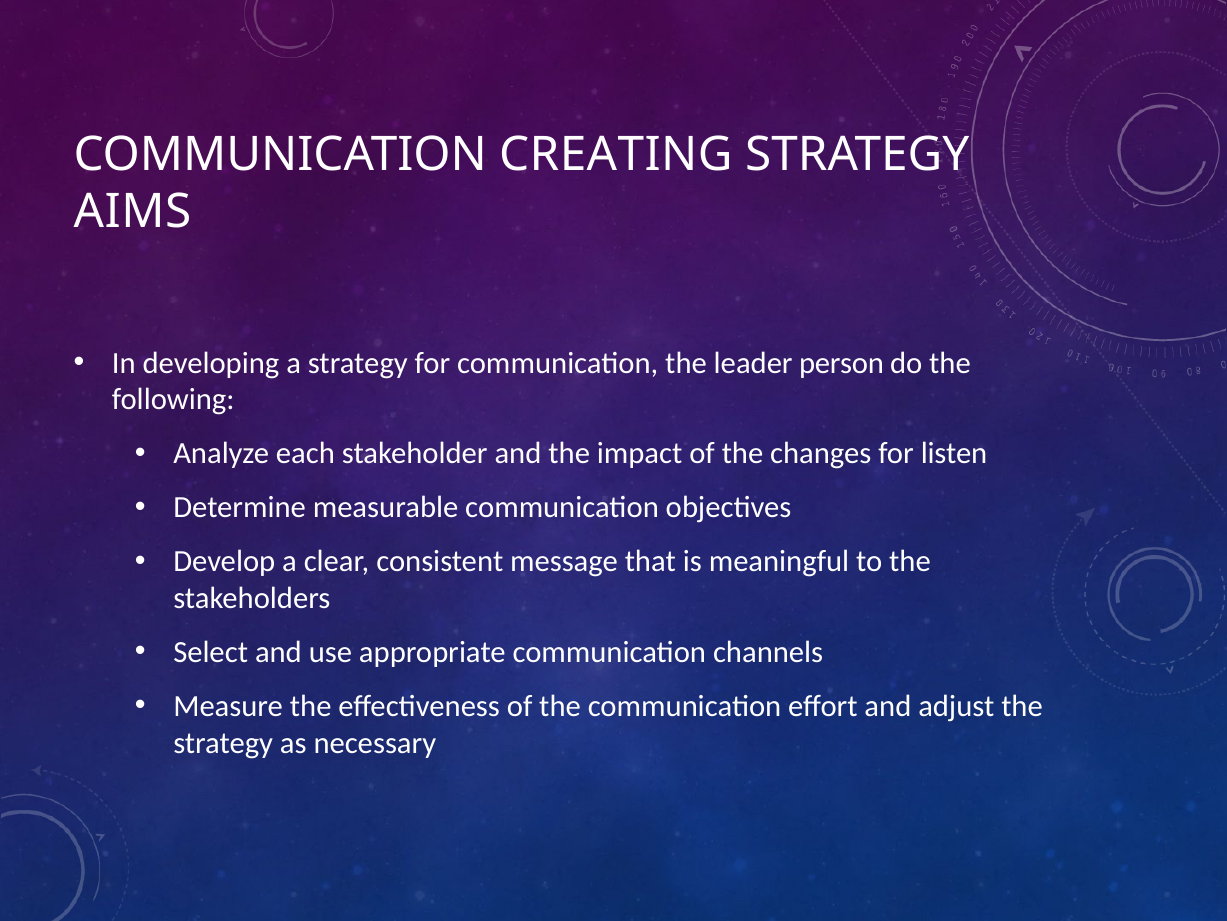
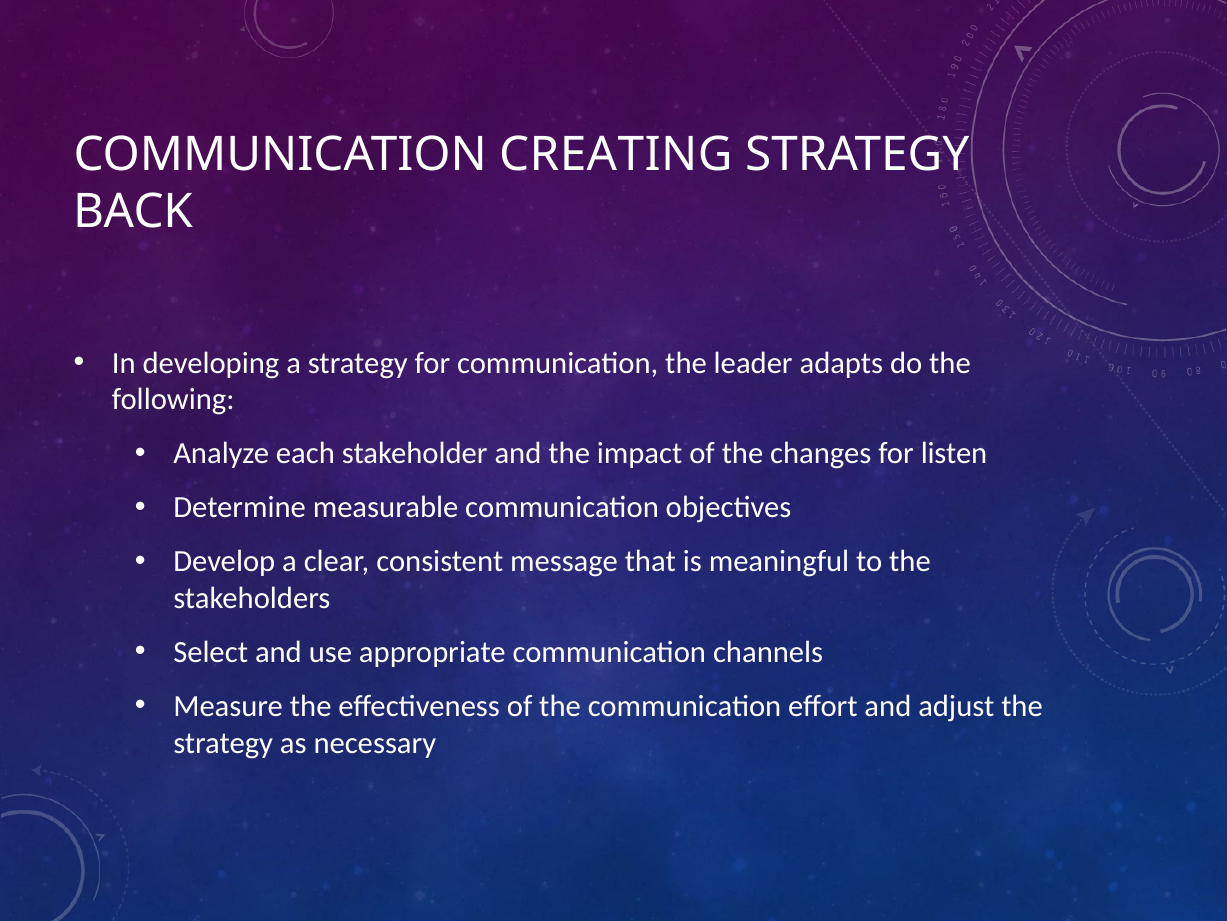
AIMS: AIMS -> BACK
person: person -> adapts
